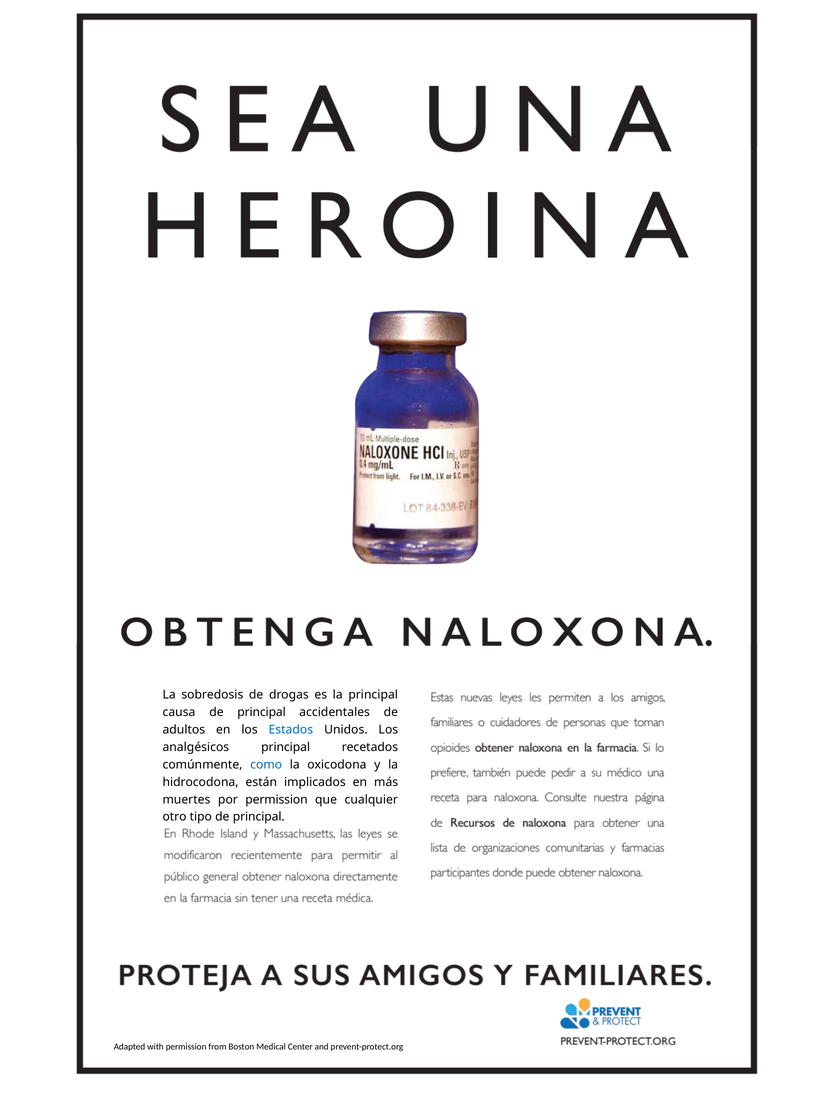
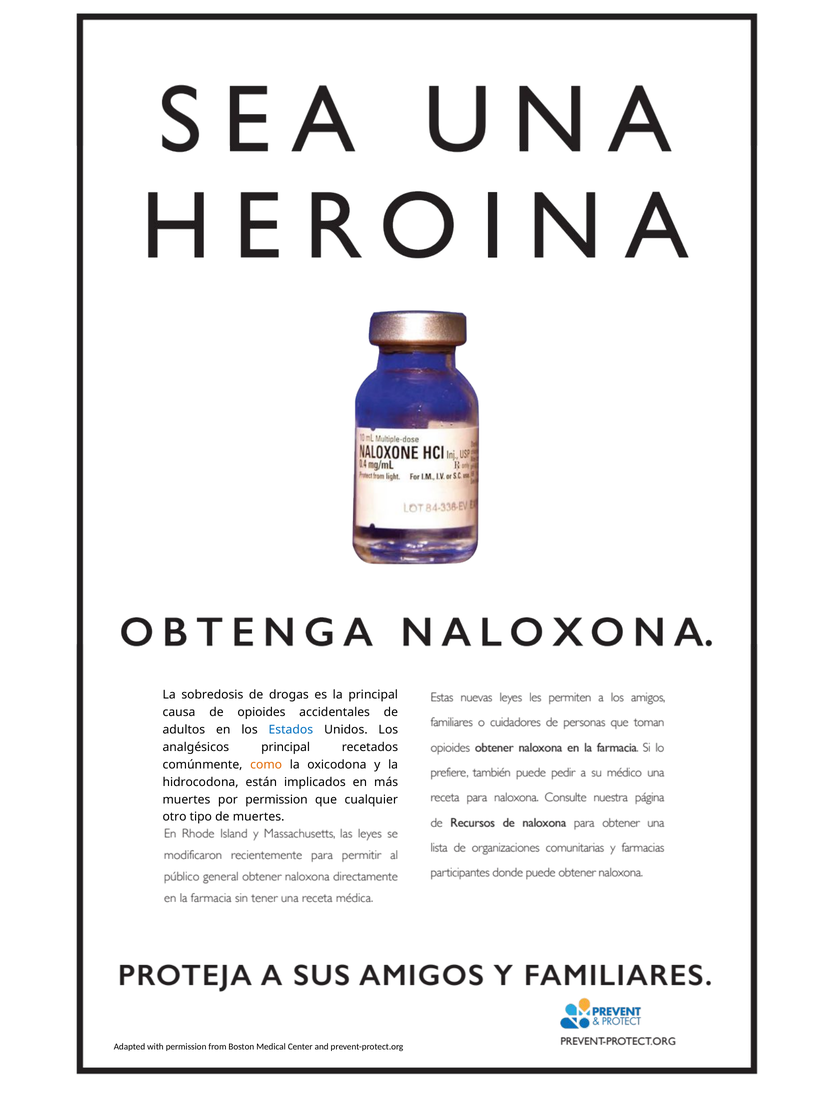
causa de principal: principal -> opioides
como colour: blue -> orange
tipo de principal: principal -> muertes
